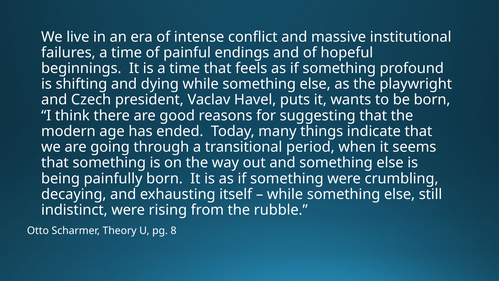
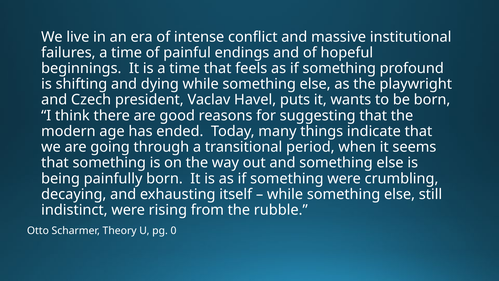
8: 8 -> 0
